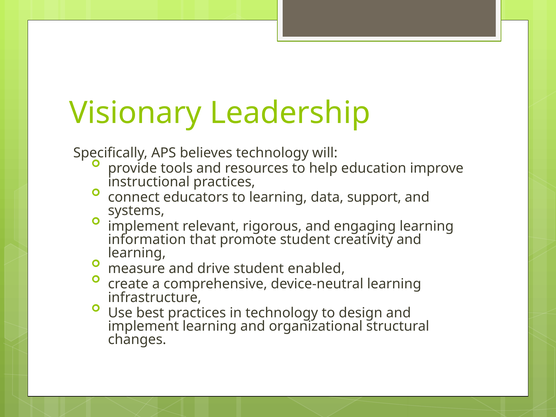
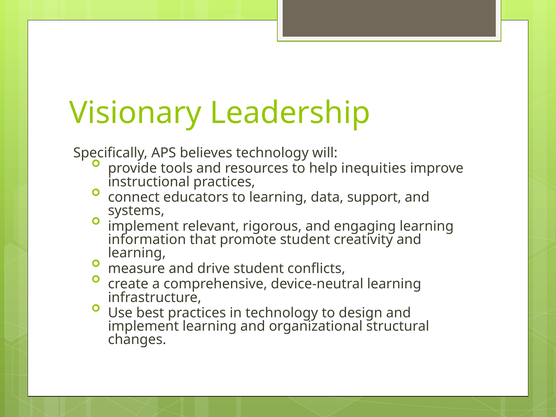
education: education -> inequities
enabled: enabled -> conflicts
